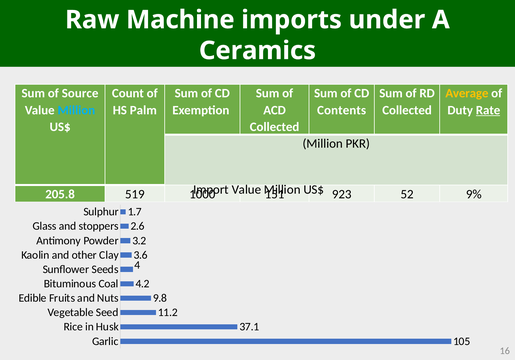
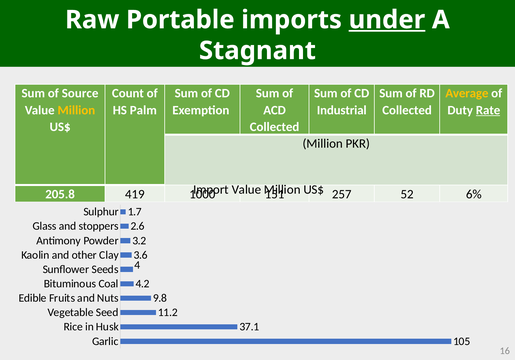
Machine: Machine -> Portable
under underline: none -> present
Ceramics: Ceramics -> Stagnant
Million at (76, 110) colour: light blue -> yellow
Contents: Contents -> Industrial
519: 519 -> 419
923: 923 -> 257
9%: 9% -> 6%
